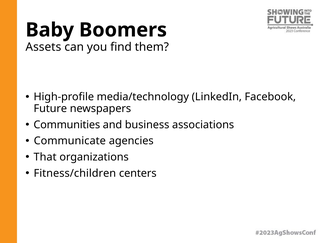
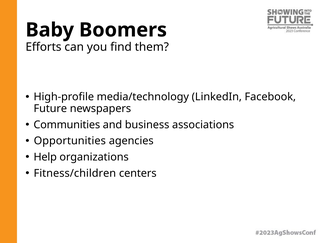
Assets: Assets -> Efforts
Communicate: Communicate -> Opportunities
That: That -> Help
